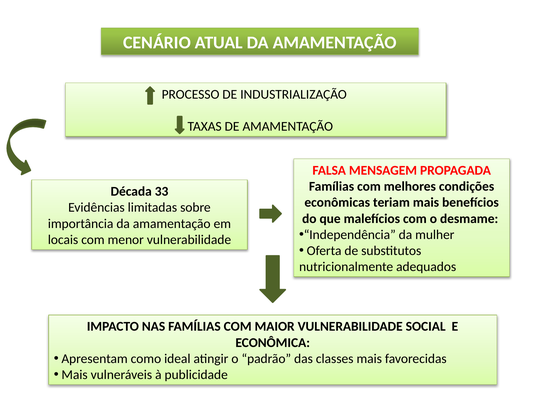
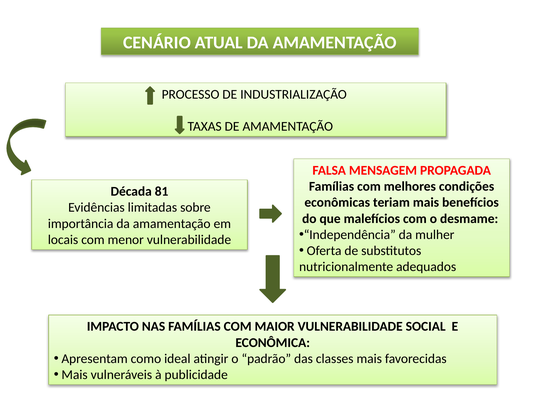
33: 33 -> 81
